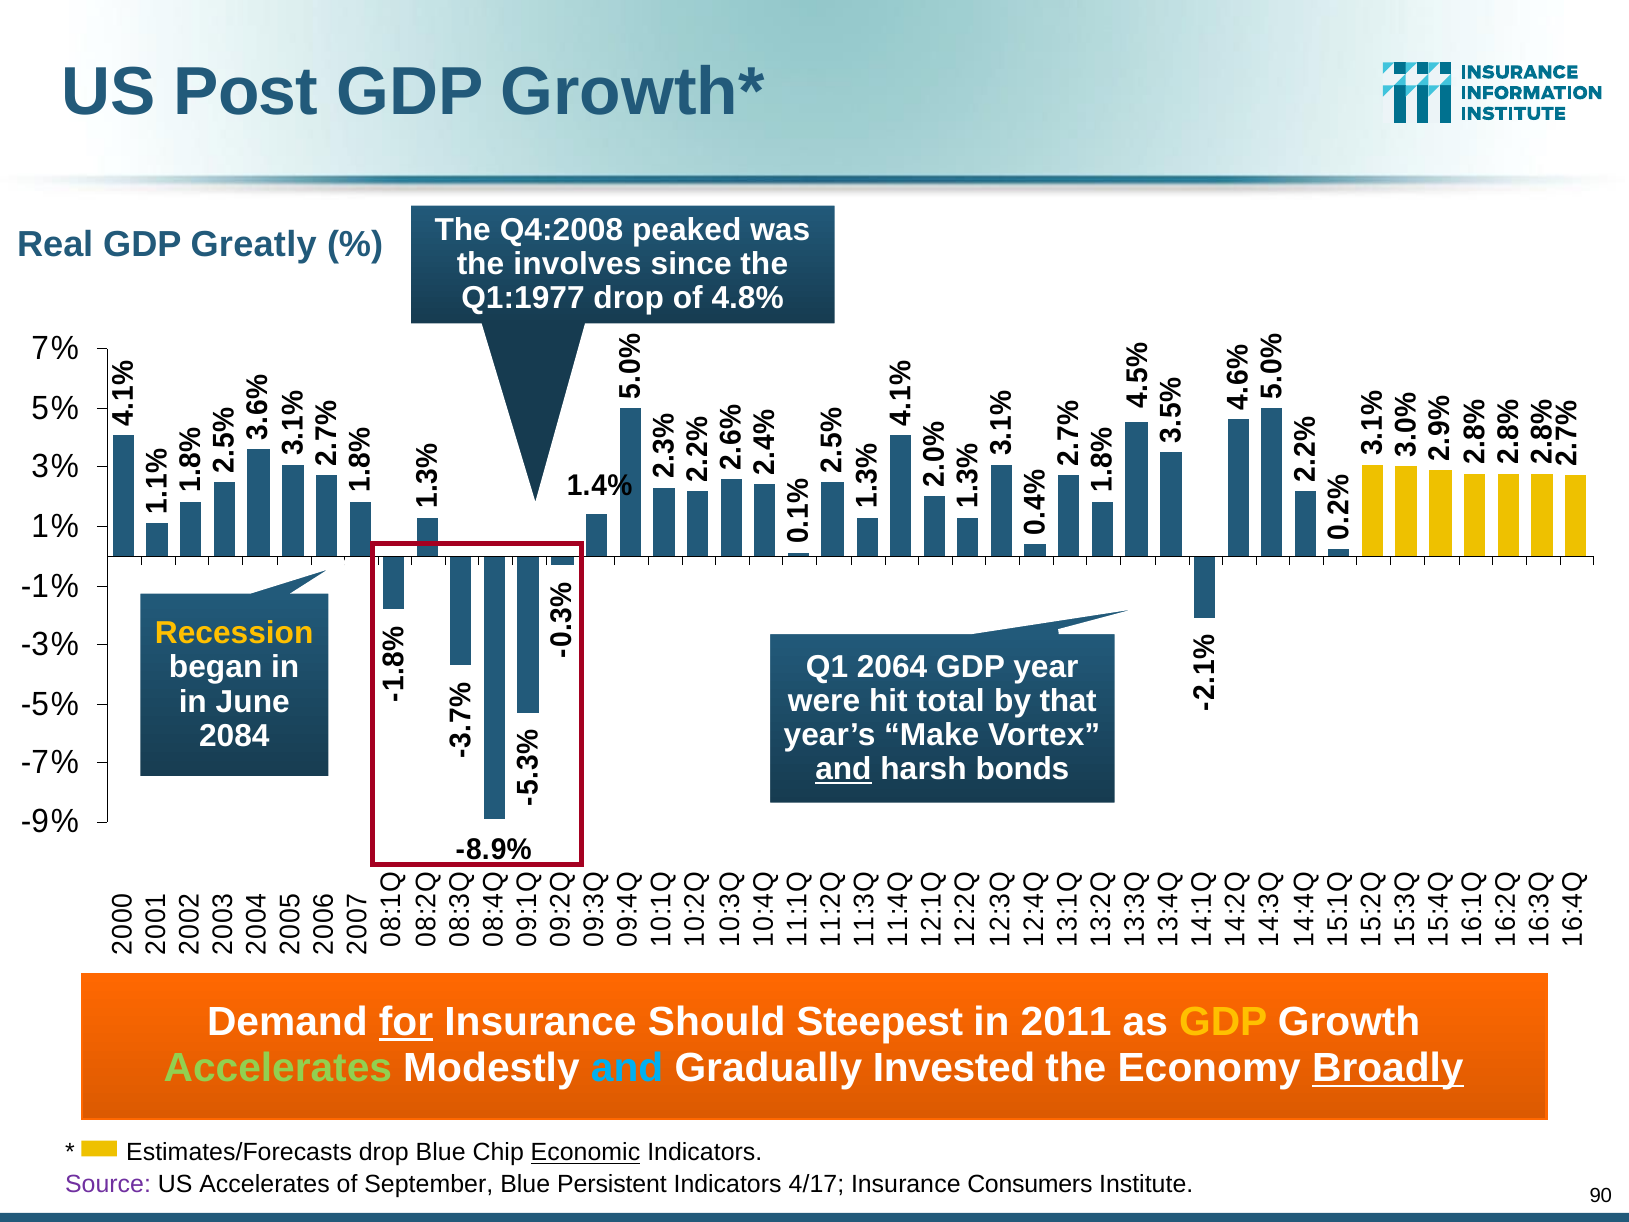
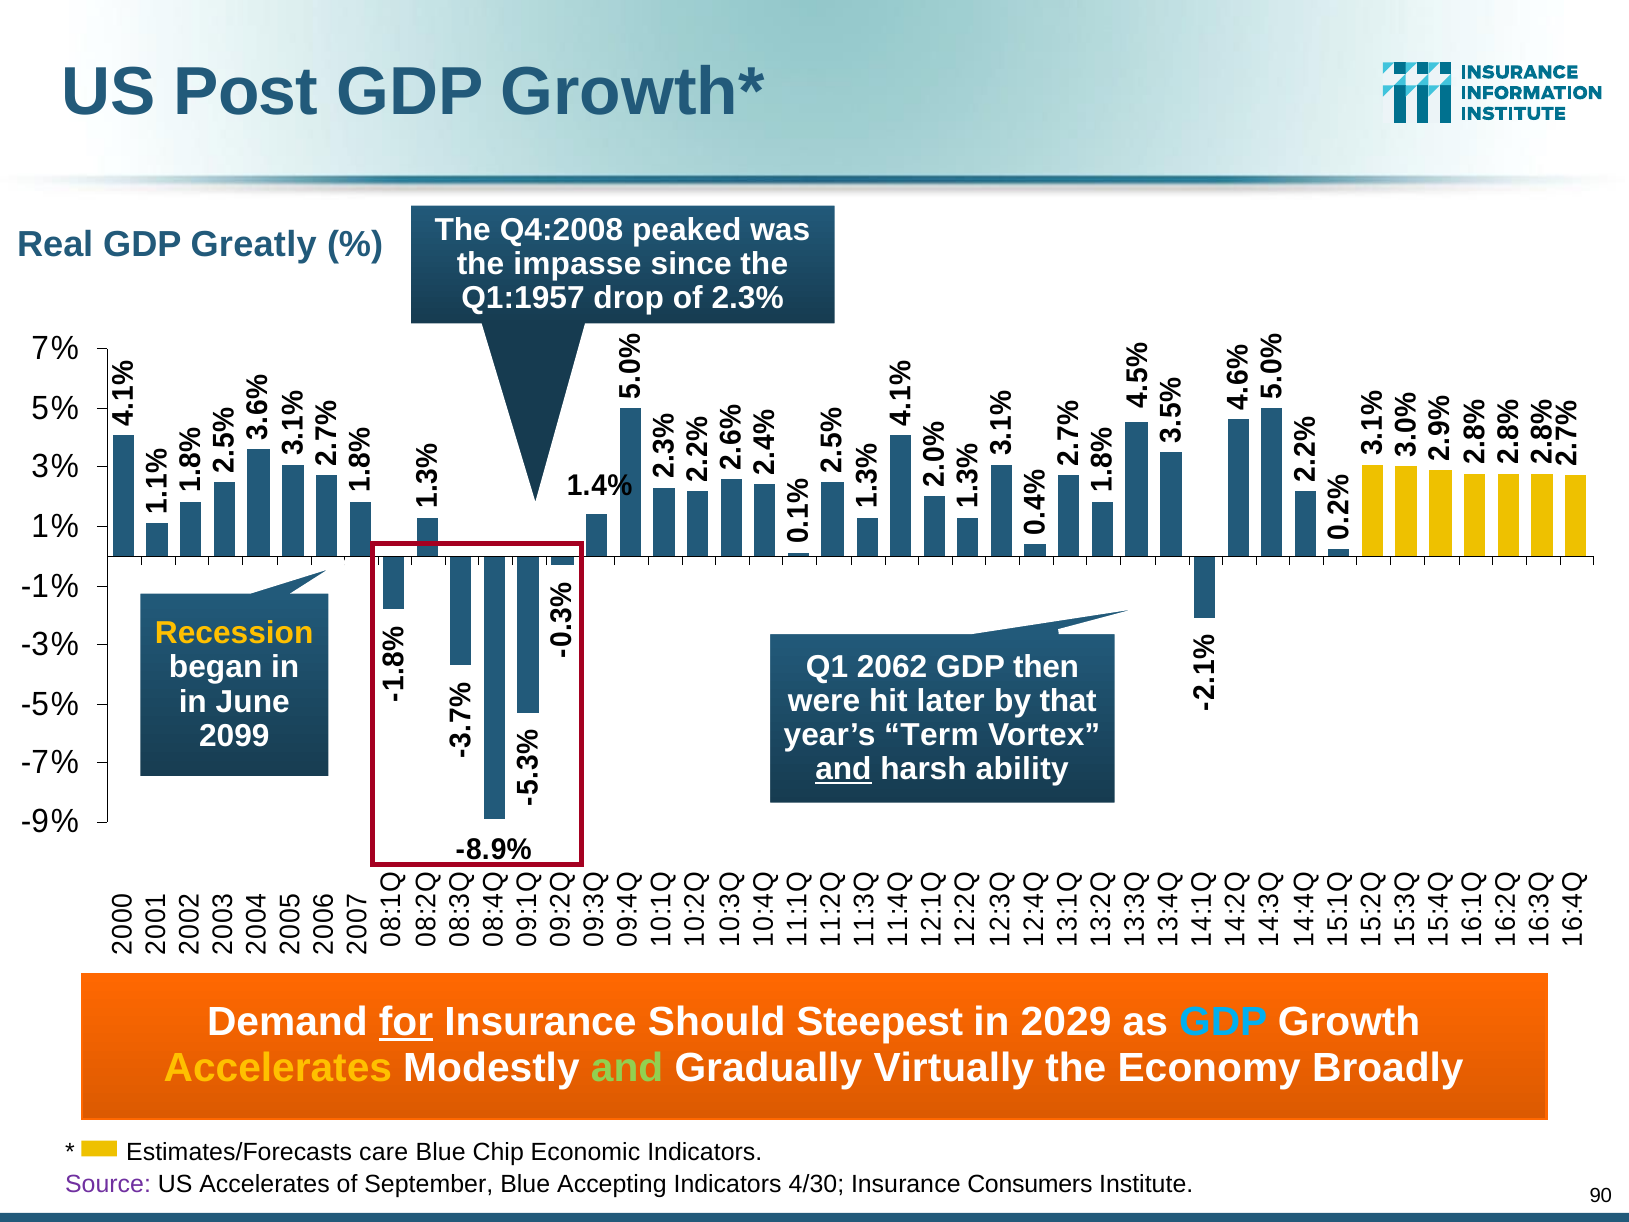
involves: involves -> impasse
Q1:1977: Q1:1977 -> Q1:1957
4.8%: 4.8% -> 2.3%
2064: 2064 -> 2062
year: year -> then
total: total -> later
Make: Make -> Term
2084: 2084 -> 2099
bonds: bonds -> ability
2011: 2011 -> 2029
GDP at (1223, 1022) colour: yellow -> light blue
Accelerates at (278, 1068) colour: light green -> yellow
and at (627, 1068) colour: light blue -> light green
Invested: Invested -> Virtually
Broadly underline: present -> none
Estimates/Forecasts drop: drop -> care
Economic underline: present -> none
Persistent: Persistent -> Accepting
4/17: 4/17 -> 4/30
